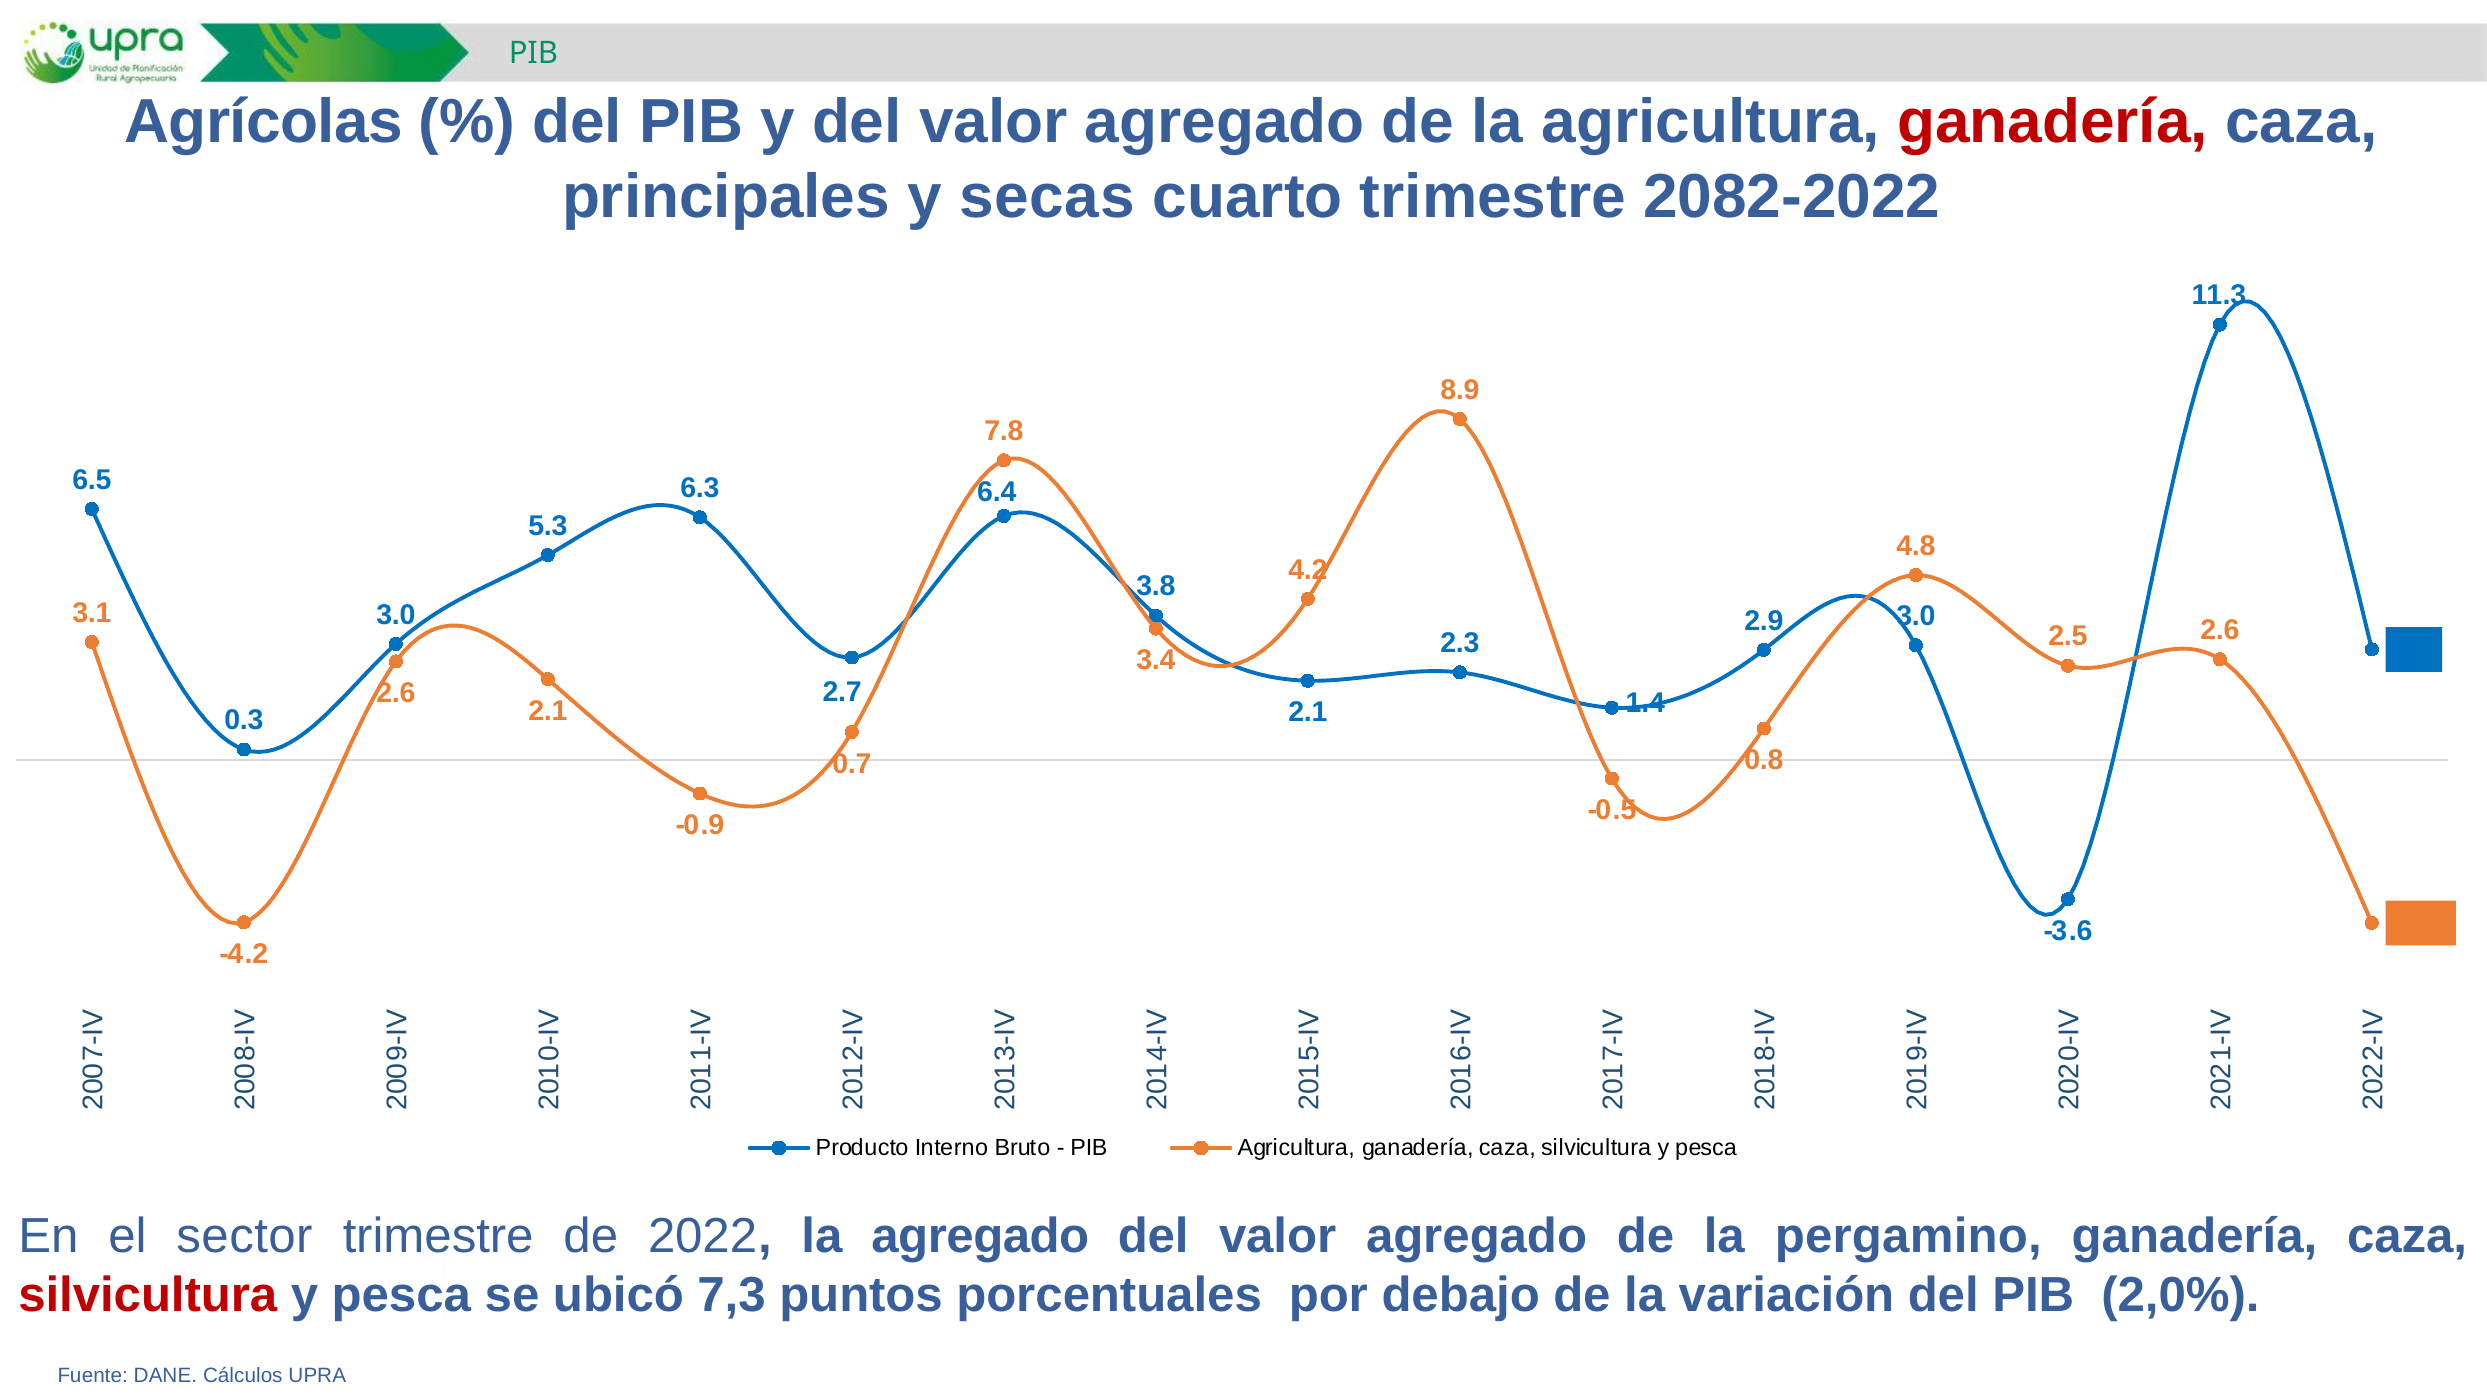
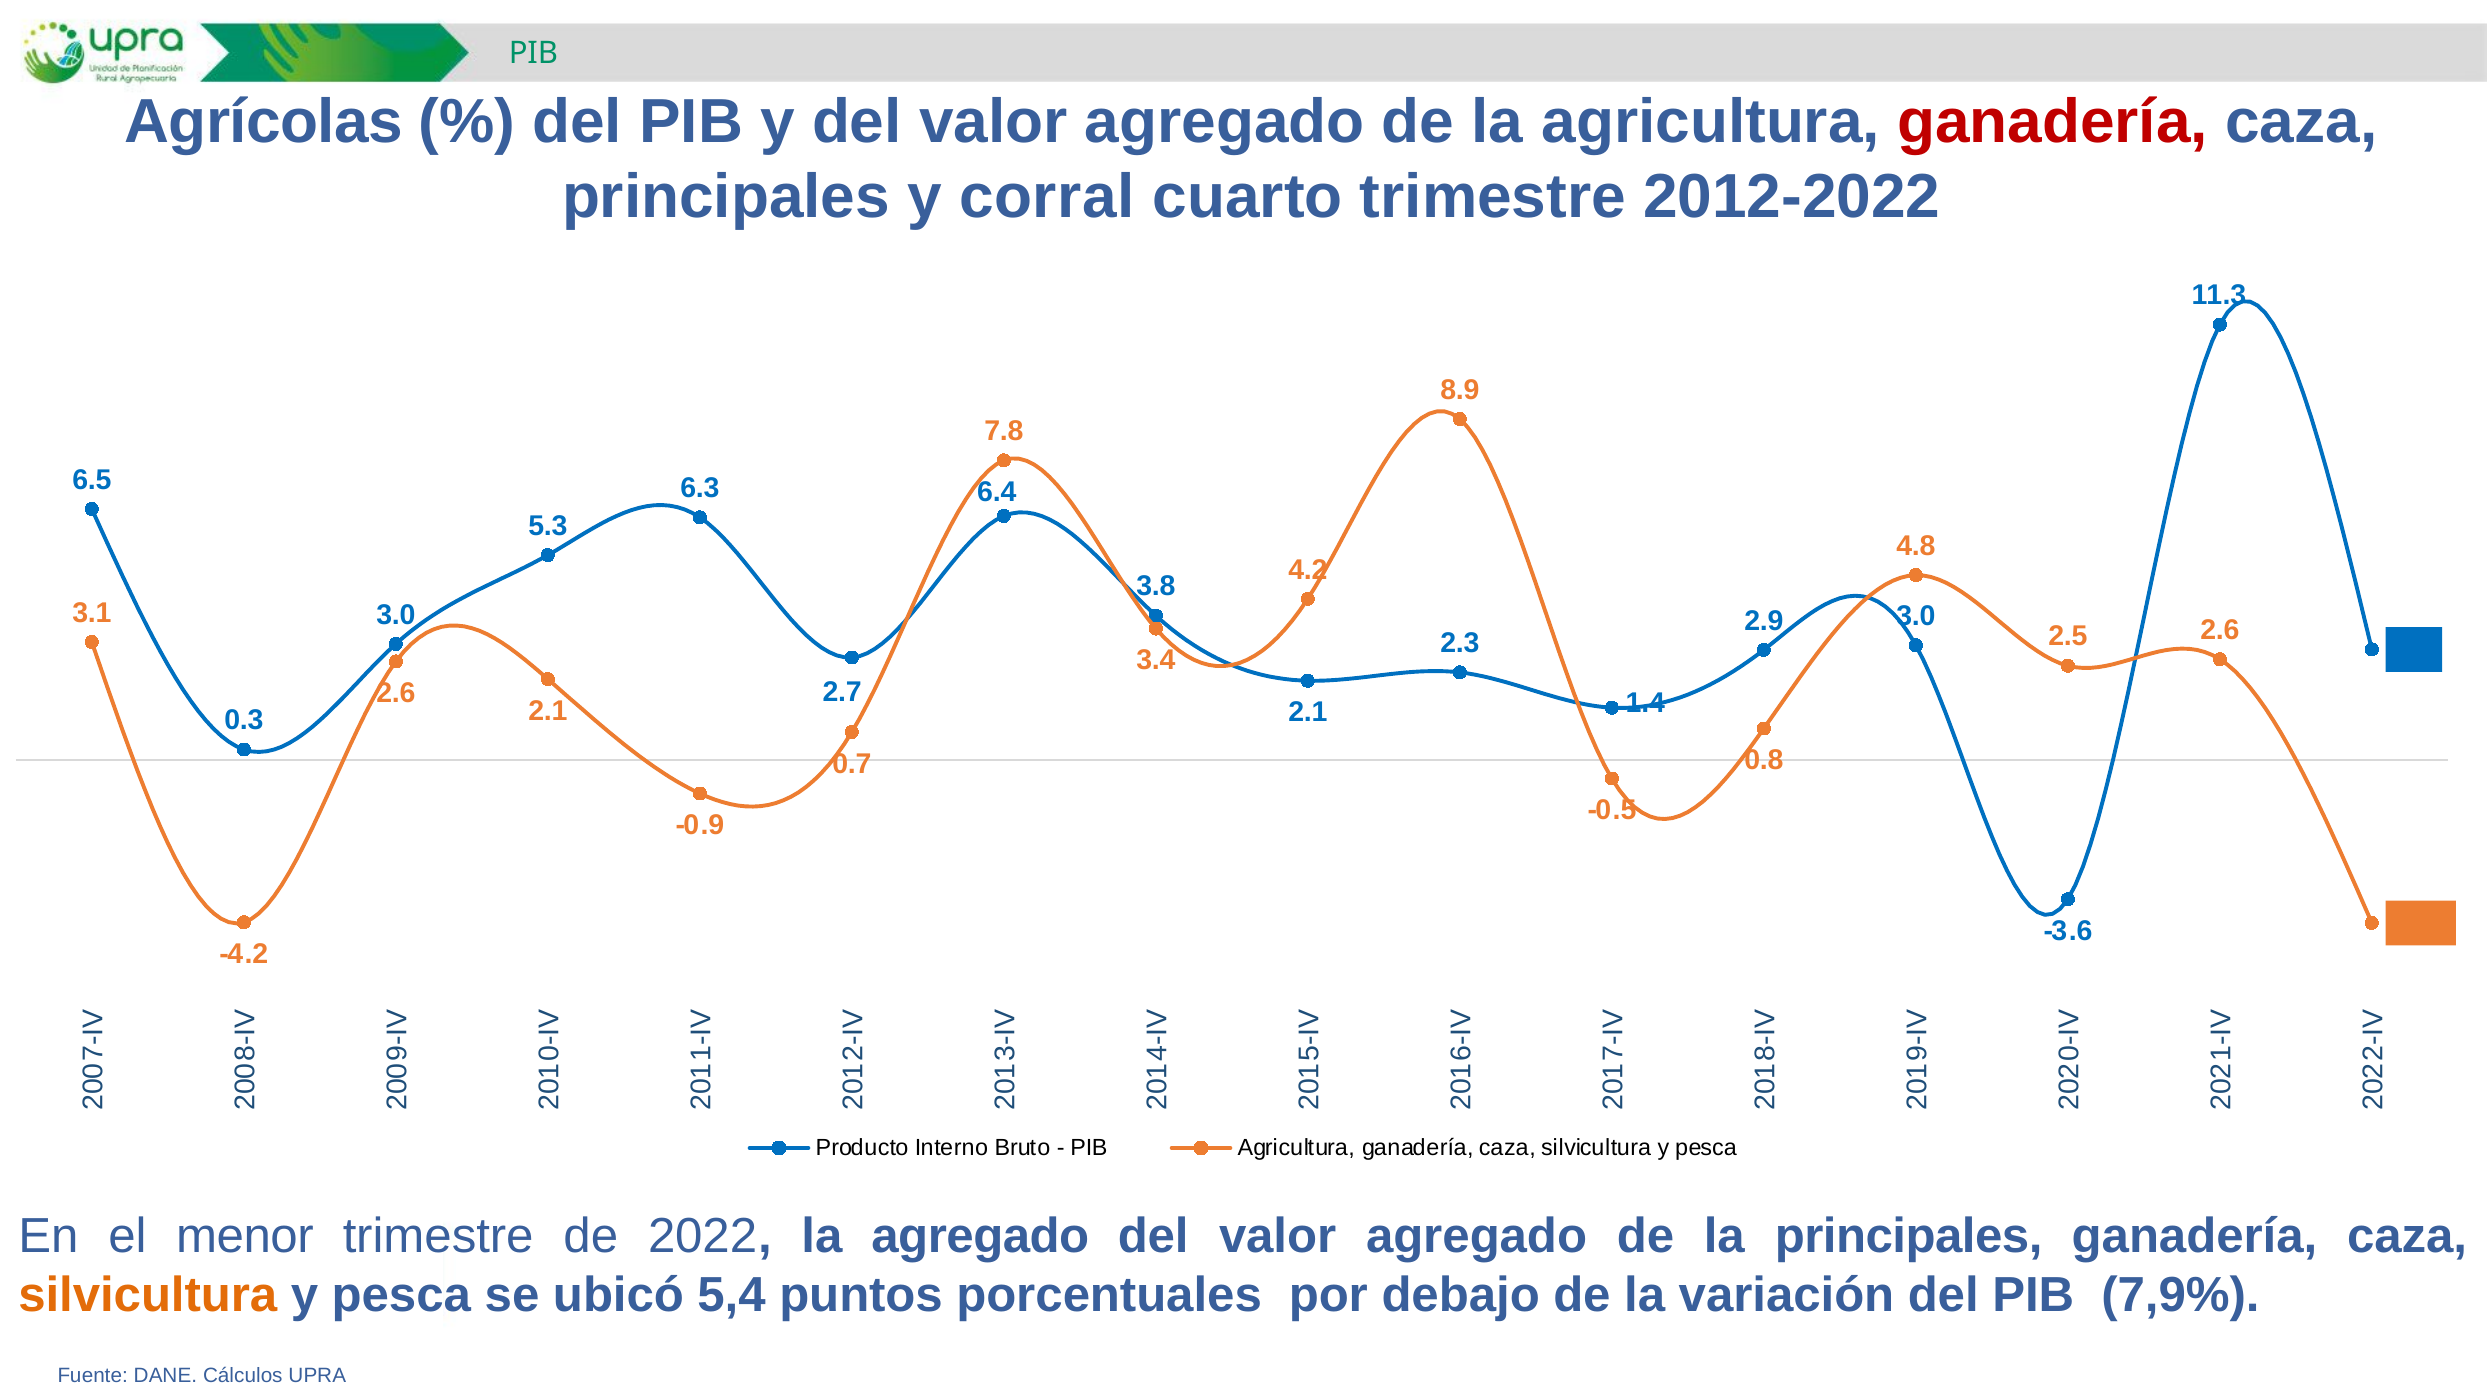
secas: secas -> corral
2082-2022: 2082-2022 -> 2012-2022
sector: sector -> menor
la pergamino: pergamino -> principales
silvicultura at (148, 1296) colour: red -> orange
7,3: 7,3 -> 5,4
2,0%: 2,0% -> 7,9%
